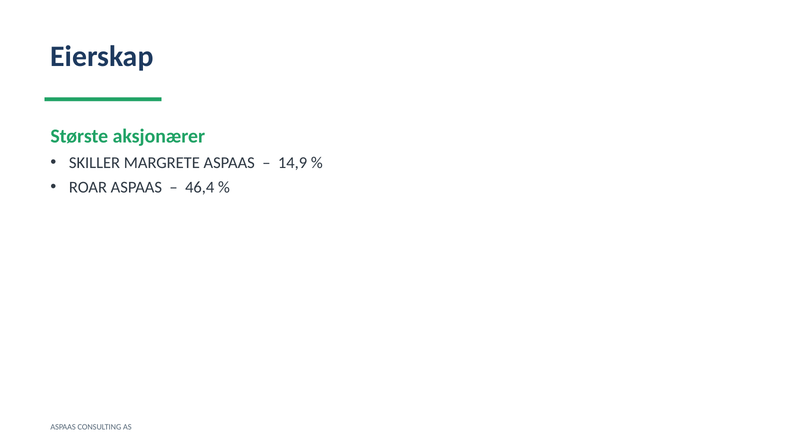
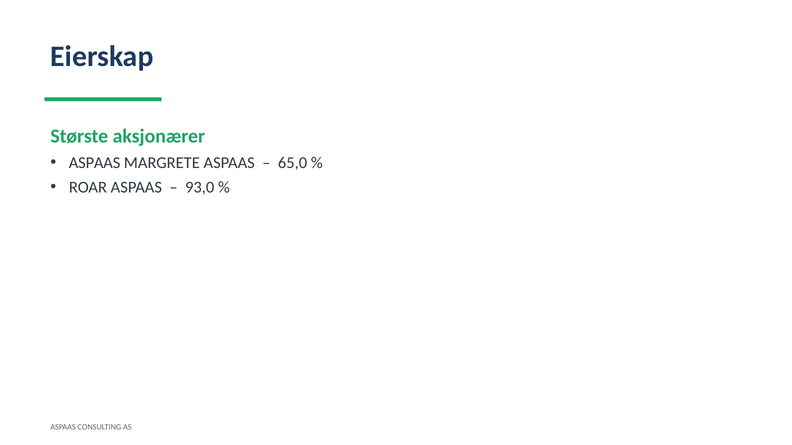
SKILLER at (95, 163): SKILLER -> ASPAAS
14,9: 14,9 -> 65,0
46,4: 46,4 -> 93,0
